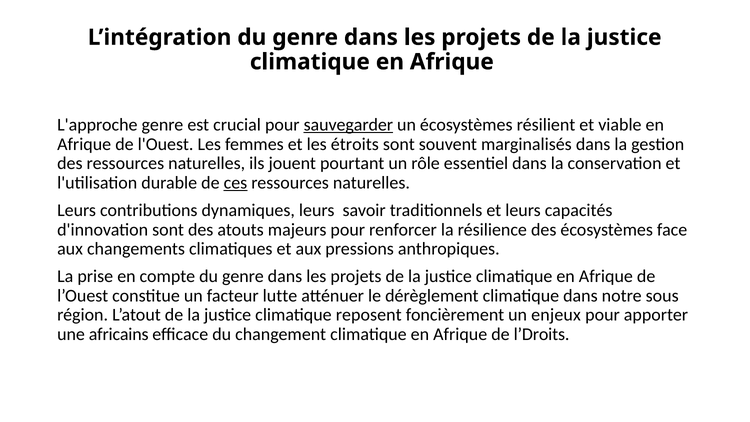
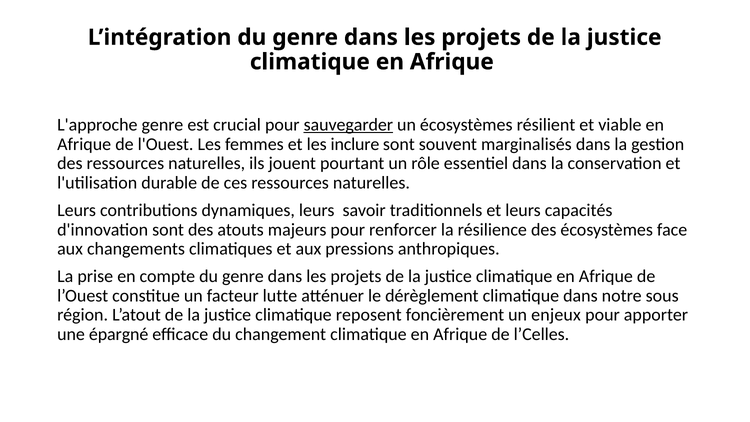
étroits: étroits -> inclure
ces underline: present -> none
africains: africains -> épargné
l’Droits: l’Droits -> l’Celles
